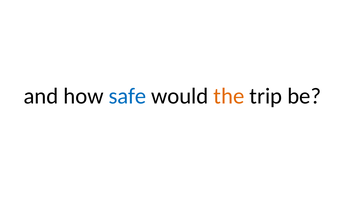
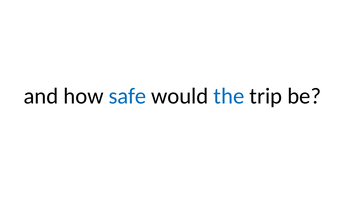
the colour: orange -> blue
